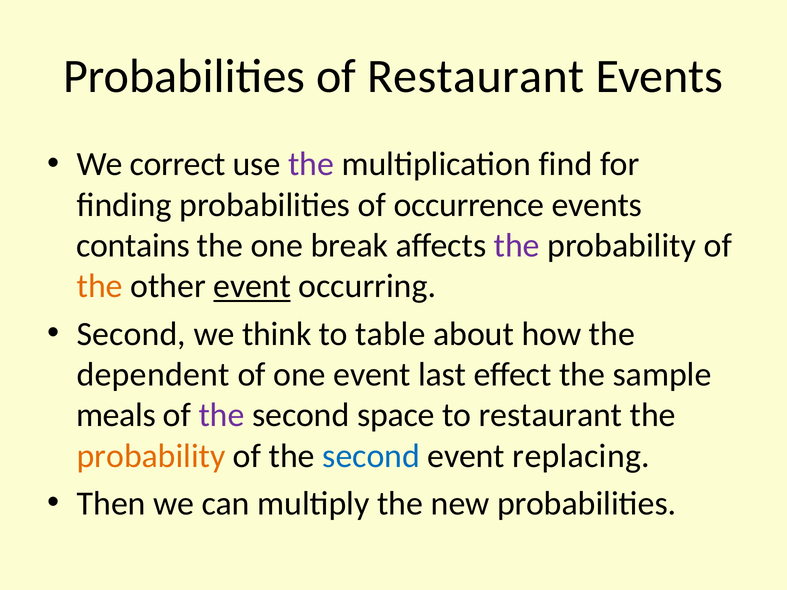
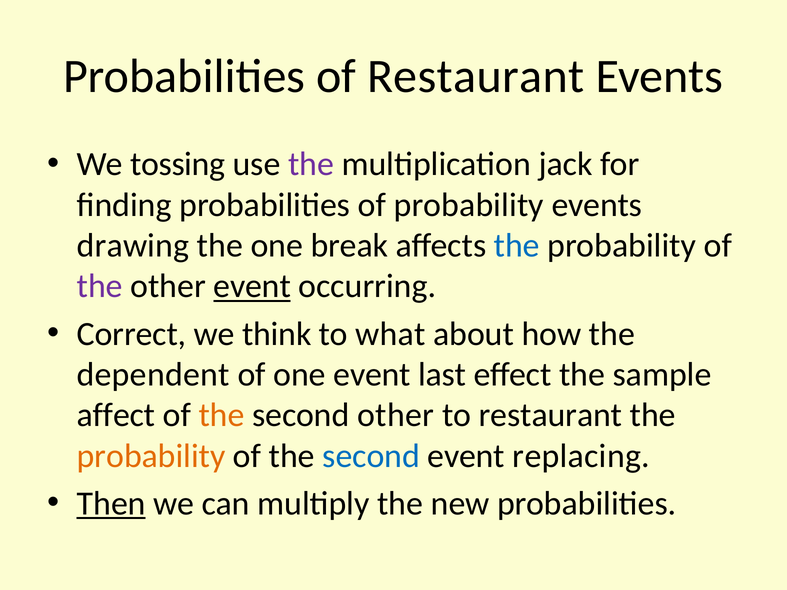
correct: correct -> tossing
find: find -> jack
of occurrence: occurrence -> probability
contains: contains -> drawing
the at (517, 246) colour: purple -> blue
the at (100, 286) colour: orange -> purple
Second at (131, 334): Second -> Correct
table: table -> what
meals: meals -> affect
the at (221, 415) colour: purple -> orange
second space: space -> other
Then underline: none -> present
